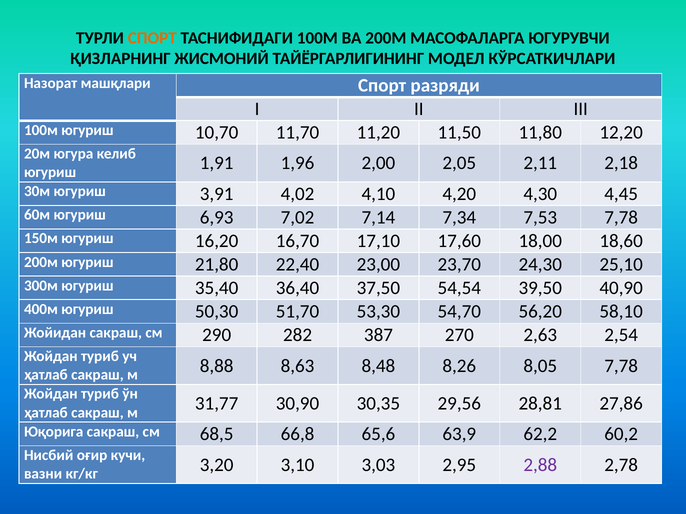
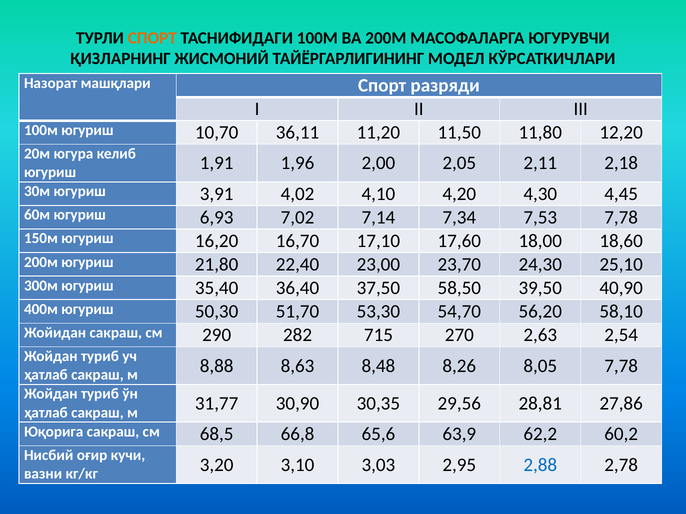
11,70: 11,70 -> 36,11
54,54: 54,54 -> 58,50
387: 387 -> 715
2,88 colour: purple -> blue
